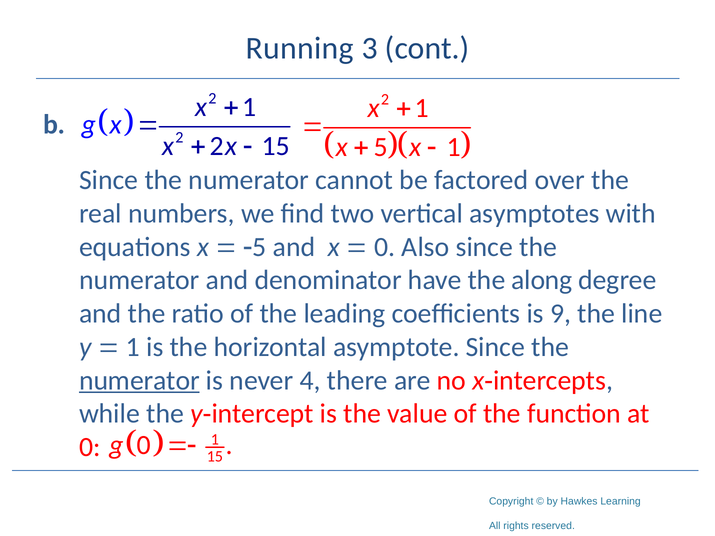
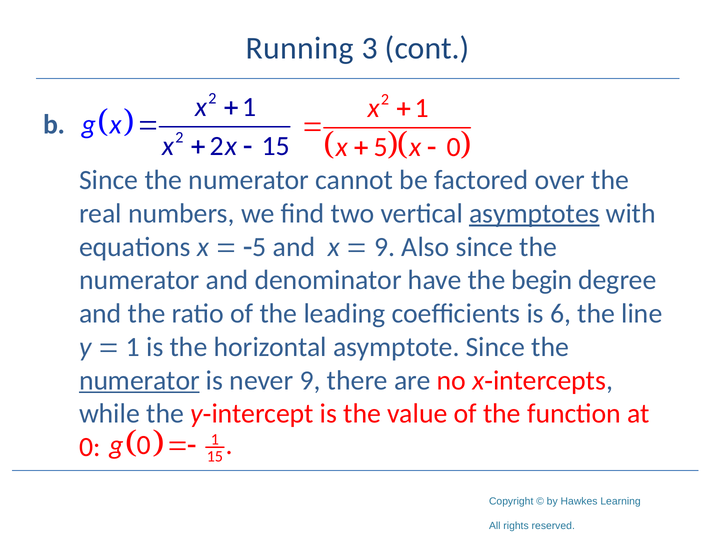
1 at (454, 147): 1 -> 0
asymptotes underline: none -> present
0 at (385, 247): 0 -> 9
along: along -> begin
9: 9 -> 6
never 4: 4 -> 9
